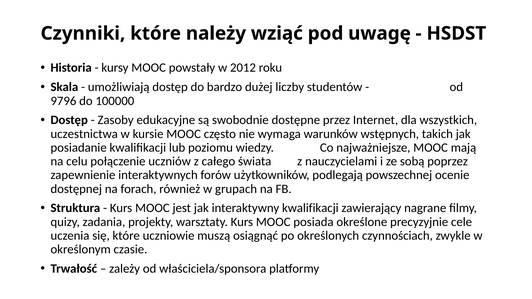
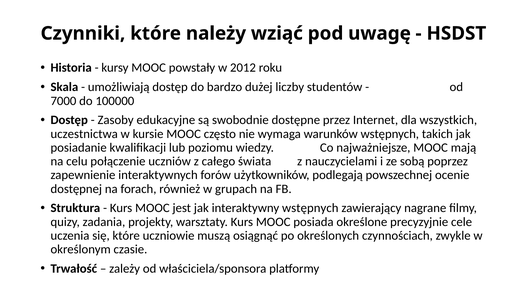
9796: 9796 -> 7000
interaktywny kwalifikacji: kwalifikacji -> wstępnych
